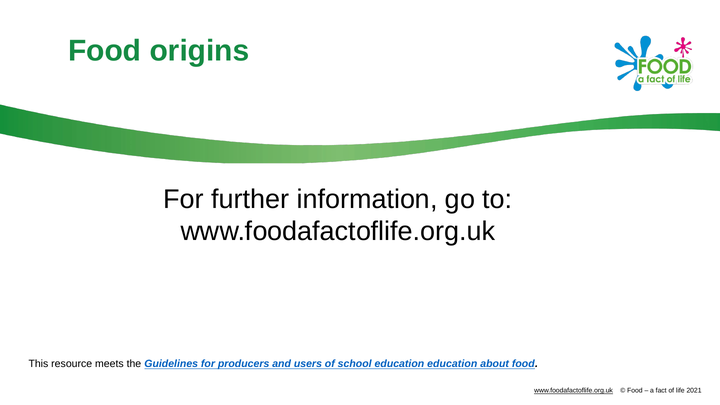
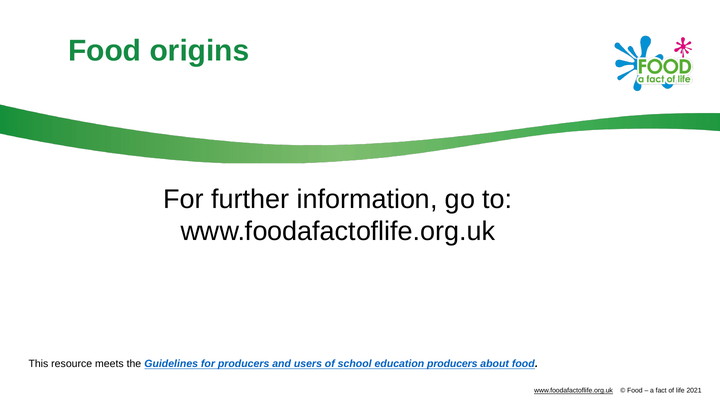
education education: education -> producers
